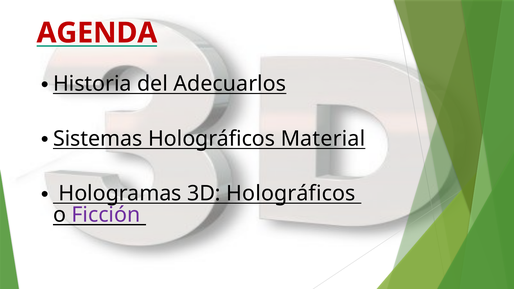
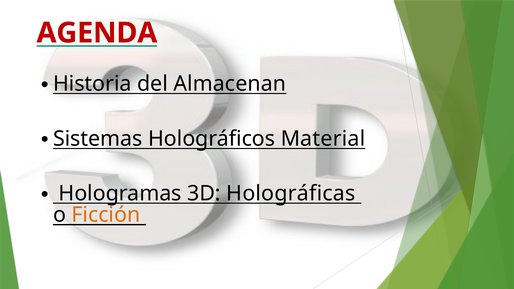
Adecuarlos: Adecuarlos -> Almacenan
3D Holográficos: Holográficos -> Holográficas
Ficción colour: purple -> orange
